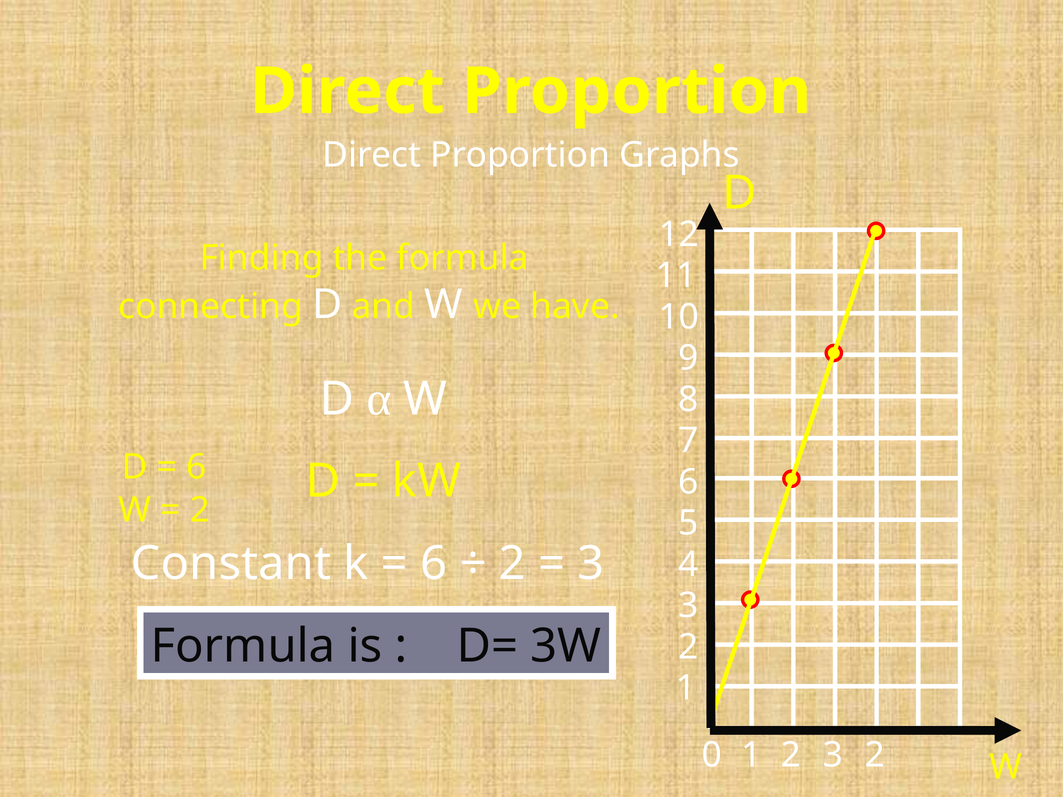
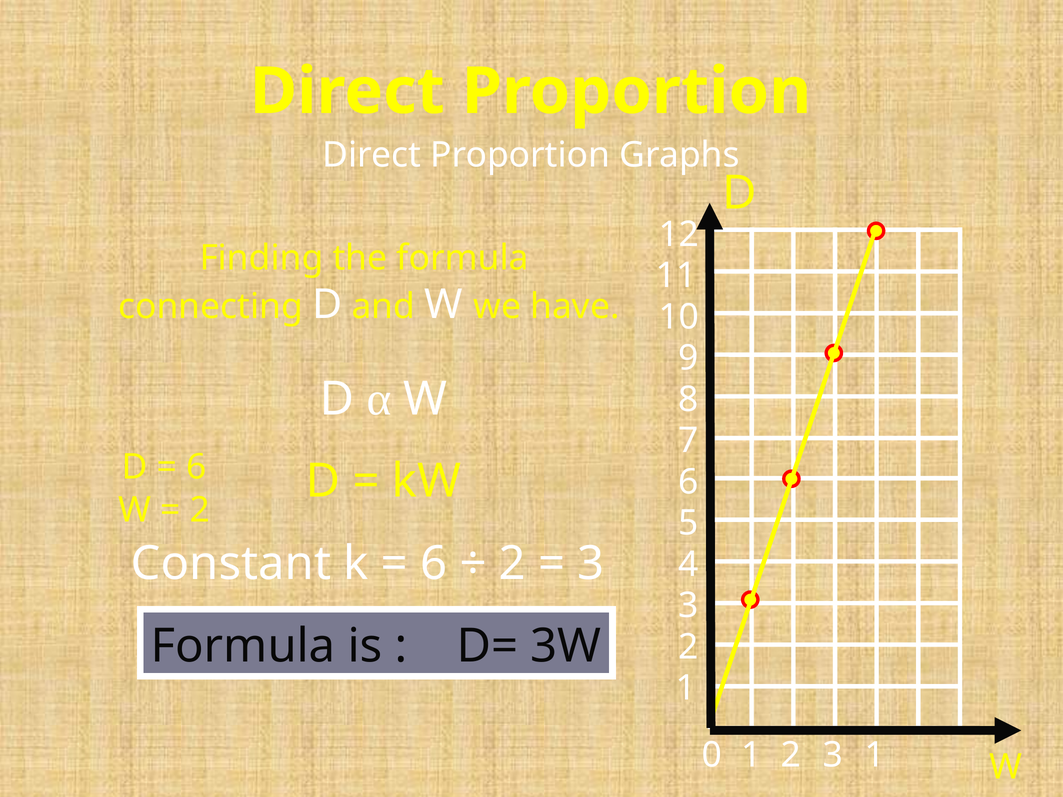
3 2: 2 -> 1
